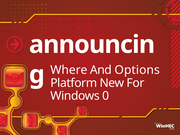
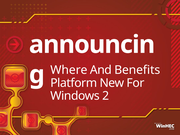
Options: Options -> Benefits
0: 0 -> 2
